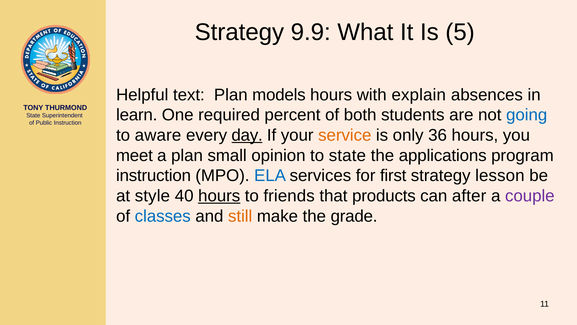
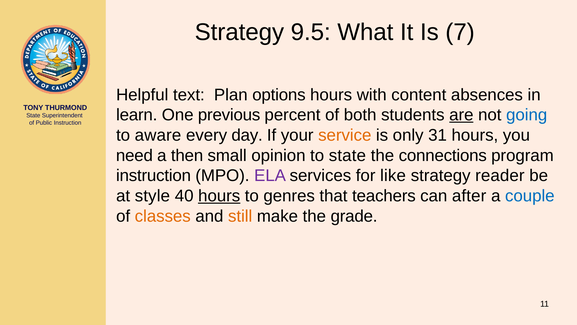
9.9: 9.9 -> 9.5
5: 5 -> 7
models: models -> options
explain: explain -> content
required: required -> previous
are underline: none -> present
day underline: present -> none
36: 36 -> 31
meet: meet -> need
a plan: plan -> then
applications: applications -> connections
ELA colour: blue -> purple
first: first -> like
lesson: lesson -> reader
friends: friends -> genres
products: products -> teachers
couple colour: purple -> blue
classes colour: blue -> orange
